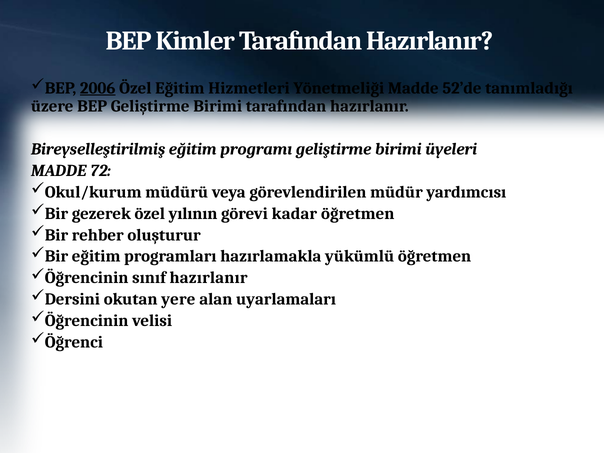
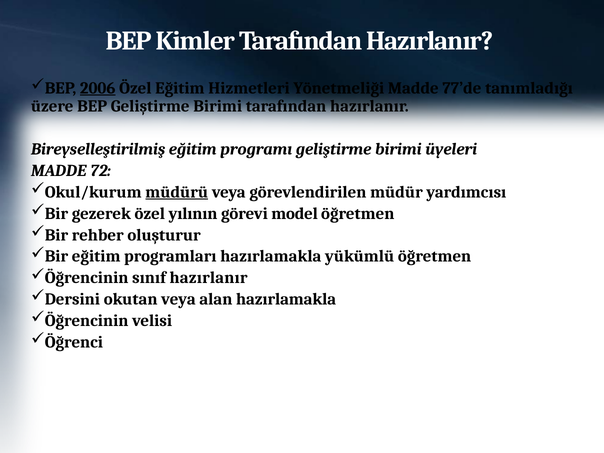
52’de: 52’de -> 77’de
müdürü underline: none -> present
kadar: kadar -> model
okutan yere: yere -> veya
alan uyarlamaları: uyarlamaları -> hazırlamakla
